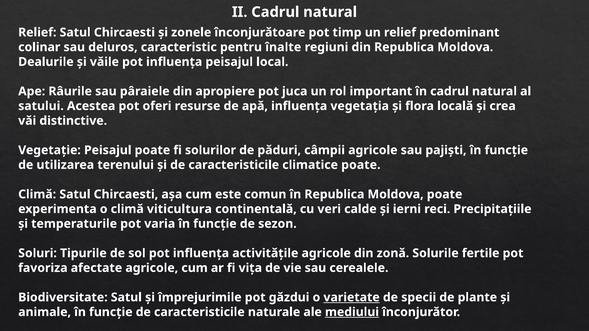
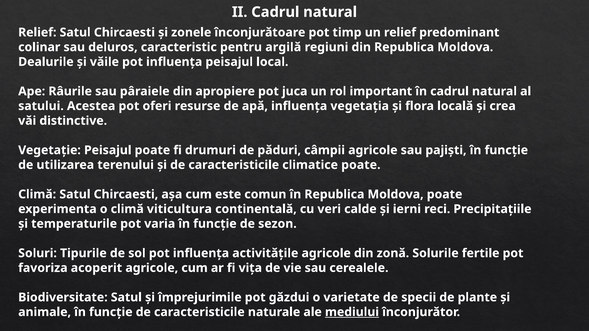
înalte: înalte -> argilă
solurilor: solurilor -> drumuri
afectate: afectate -> acoperit
varietate underline: present -> none
